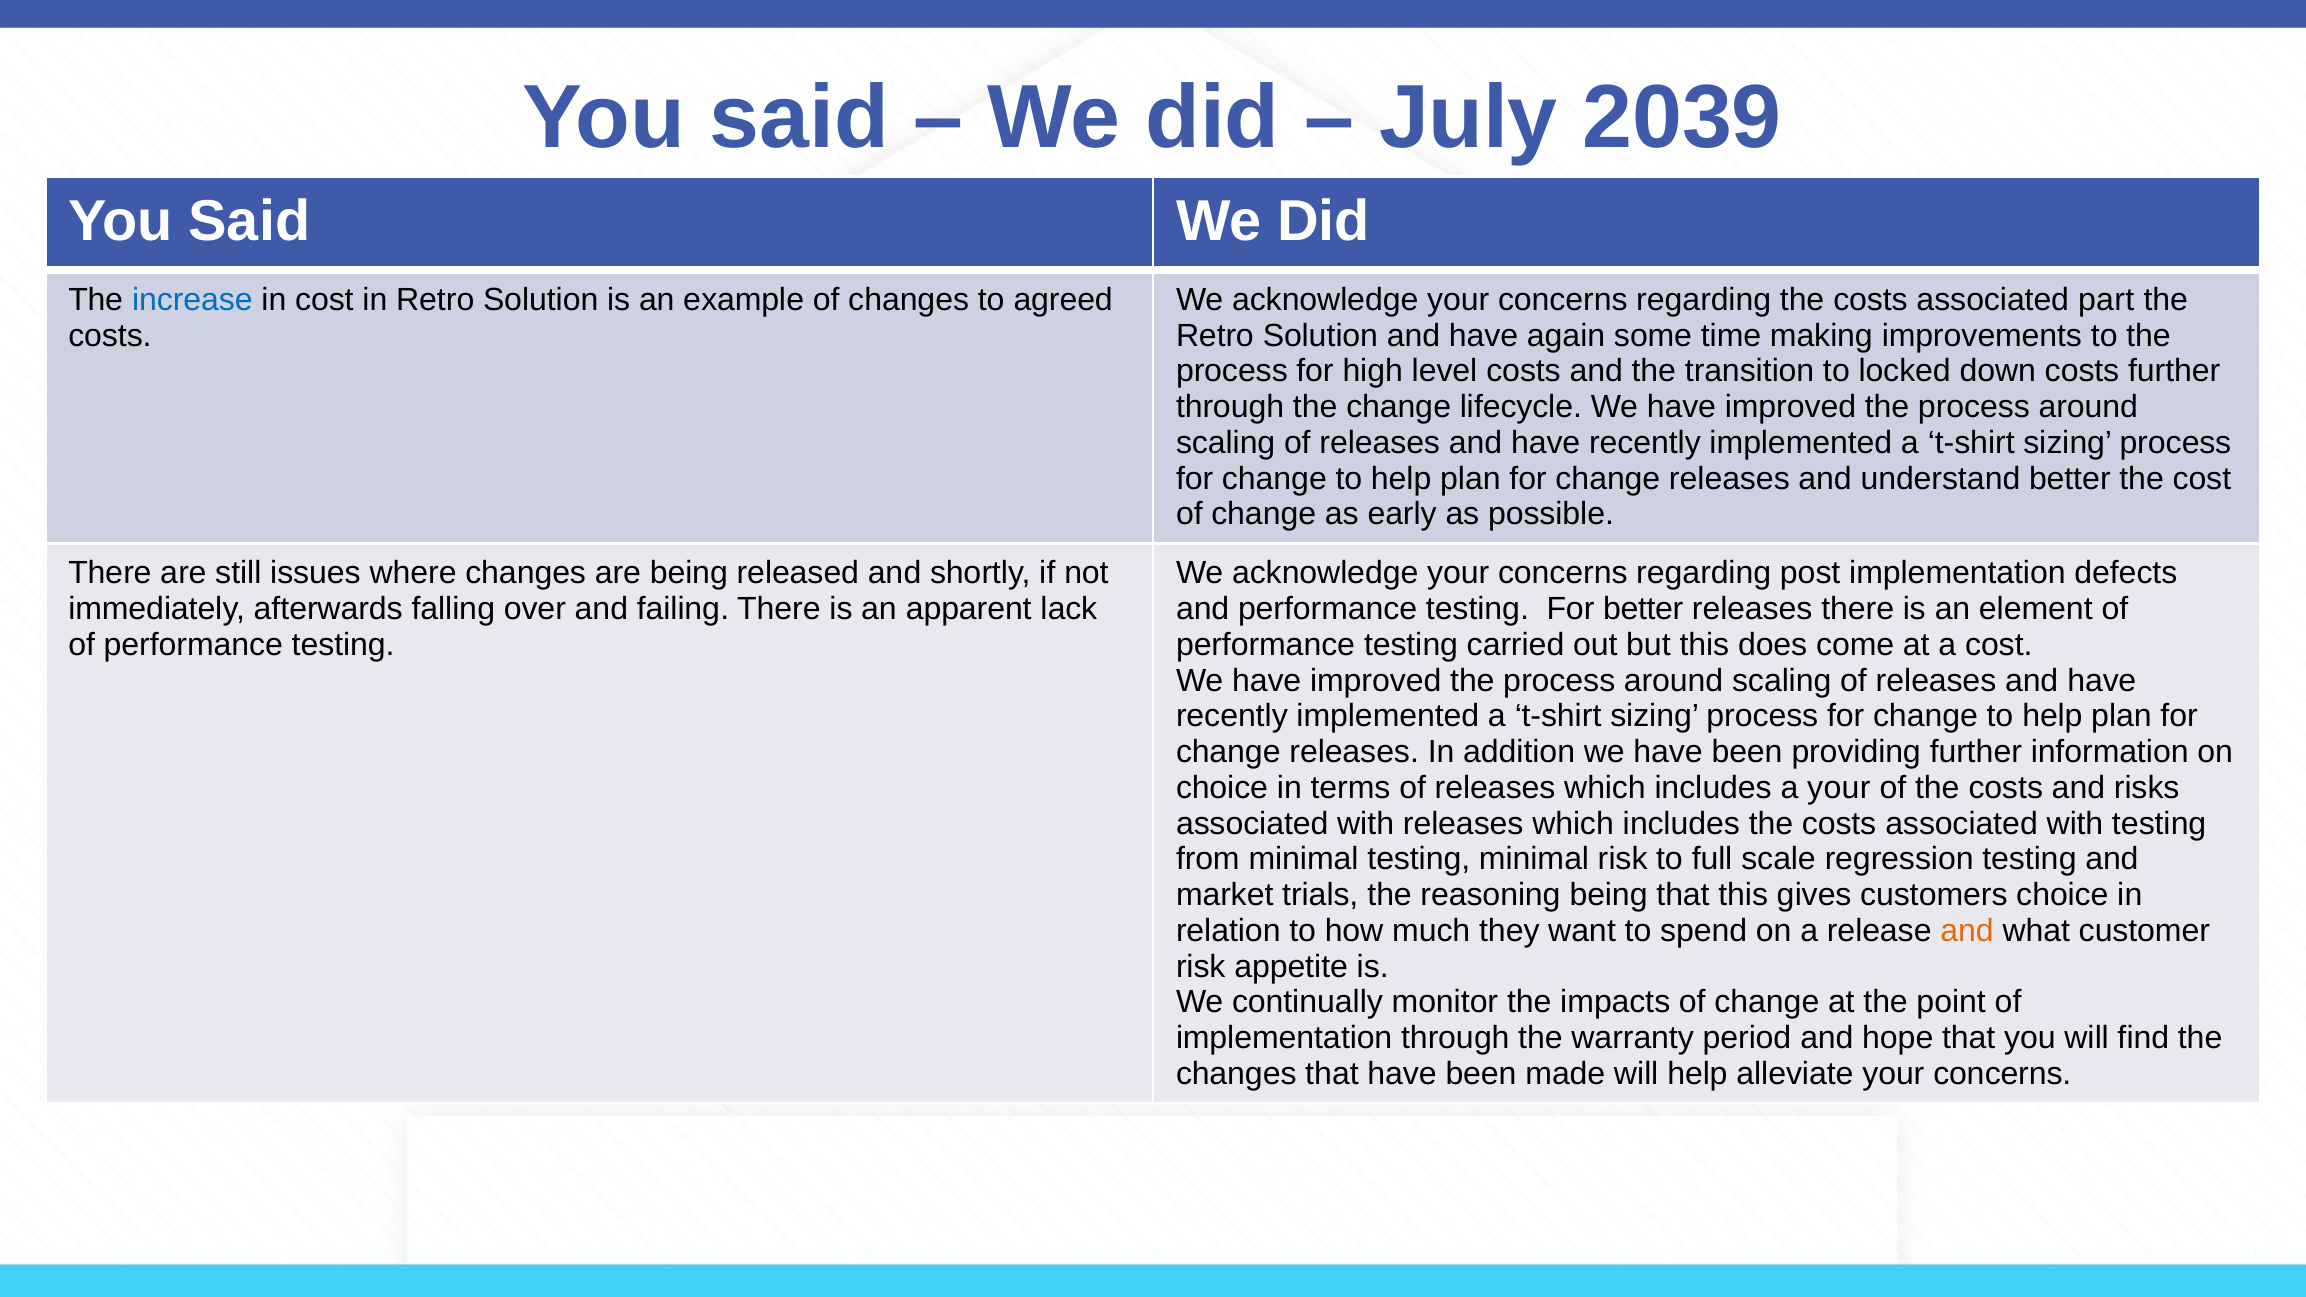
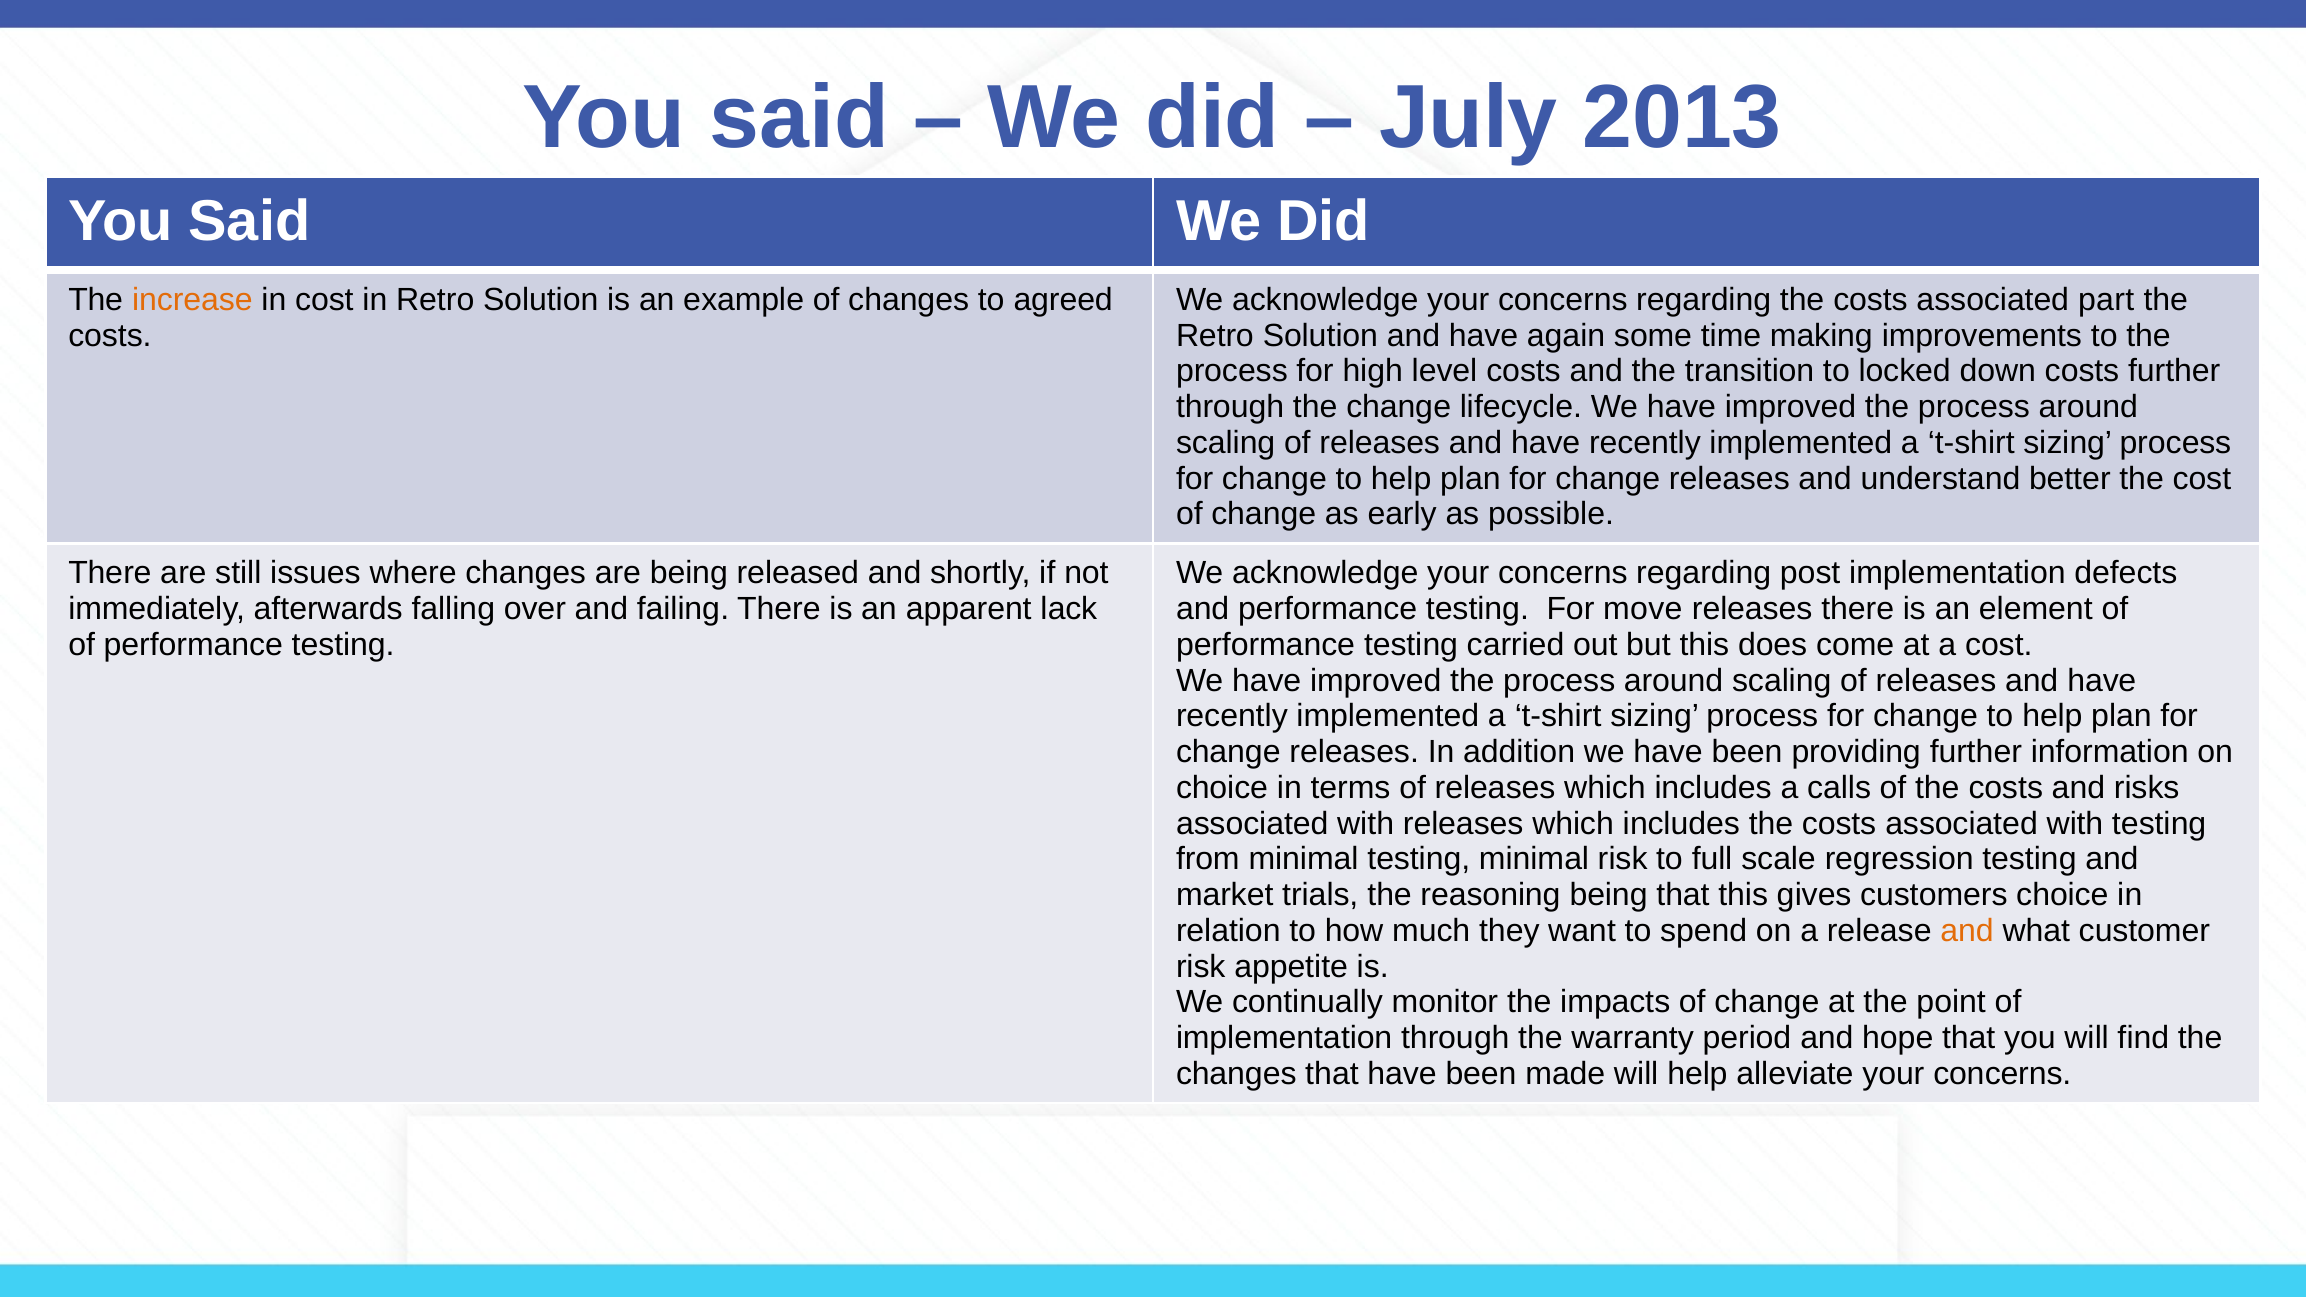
2039: 2039 -> 2013
increase colour: blue -> orange
For better: better -> move
a your: your -> calls
